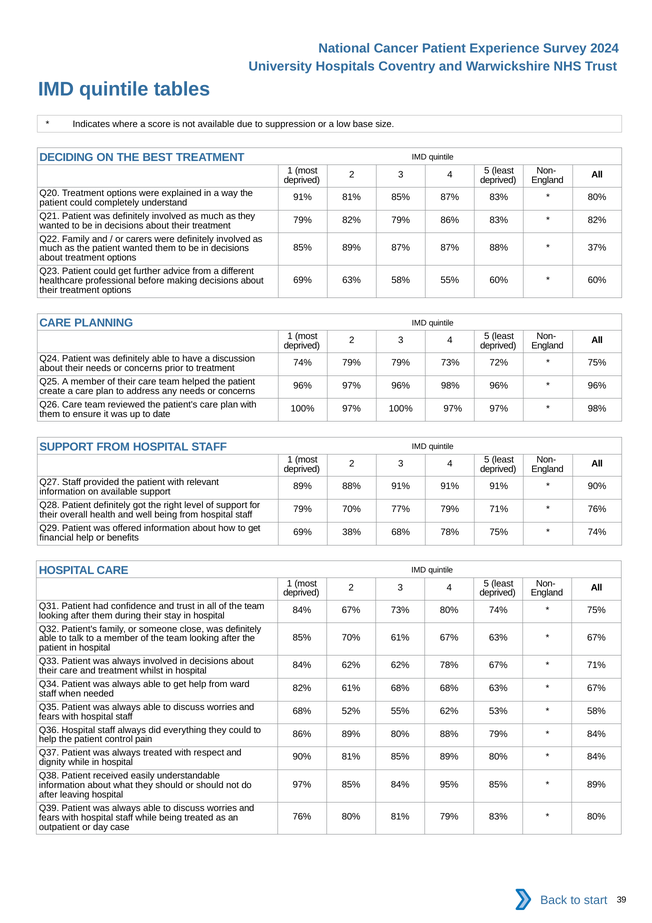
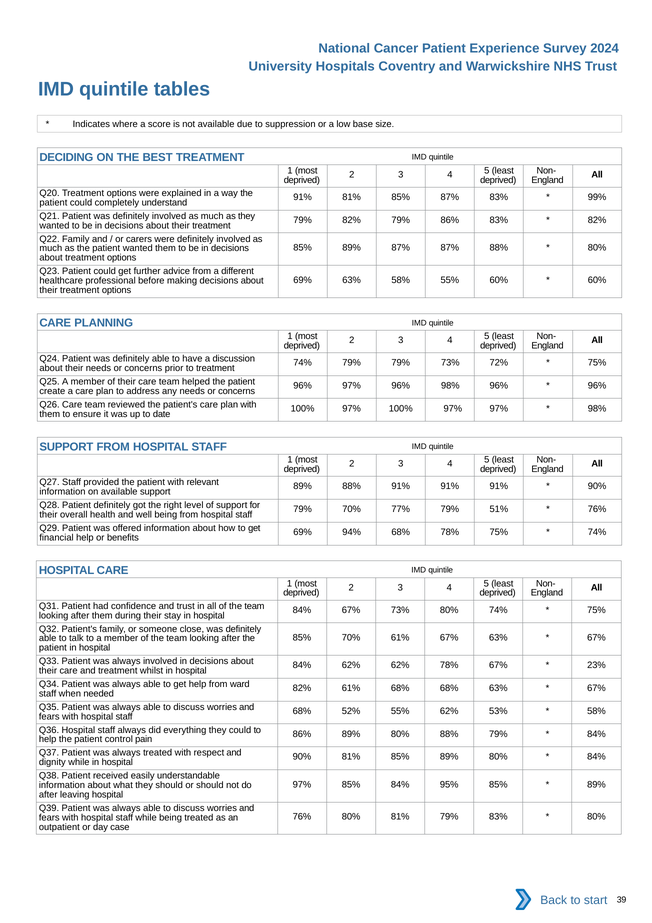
80% at (597, 197): 80% -> 99%
37% at (597, 248): 37% -> 80%
79% 71%: 71% -> 51%
38%: 38% -> 94%
71% at (596, 665): 71% -> 23%
